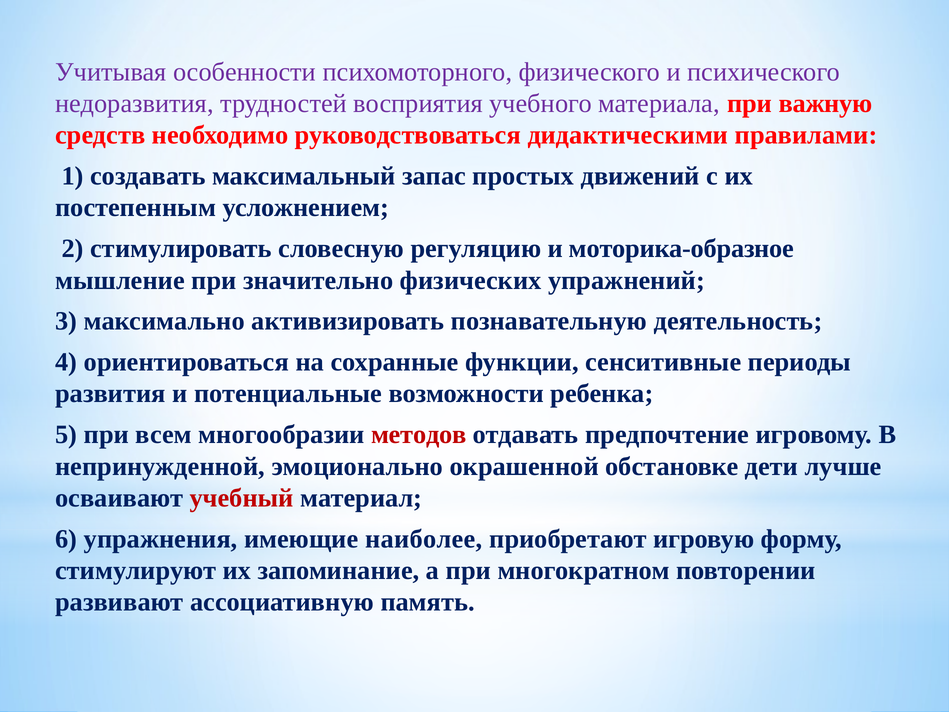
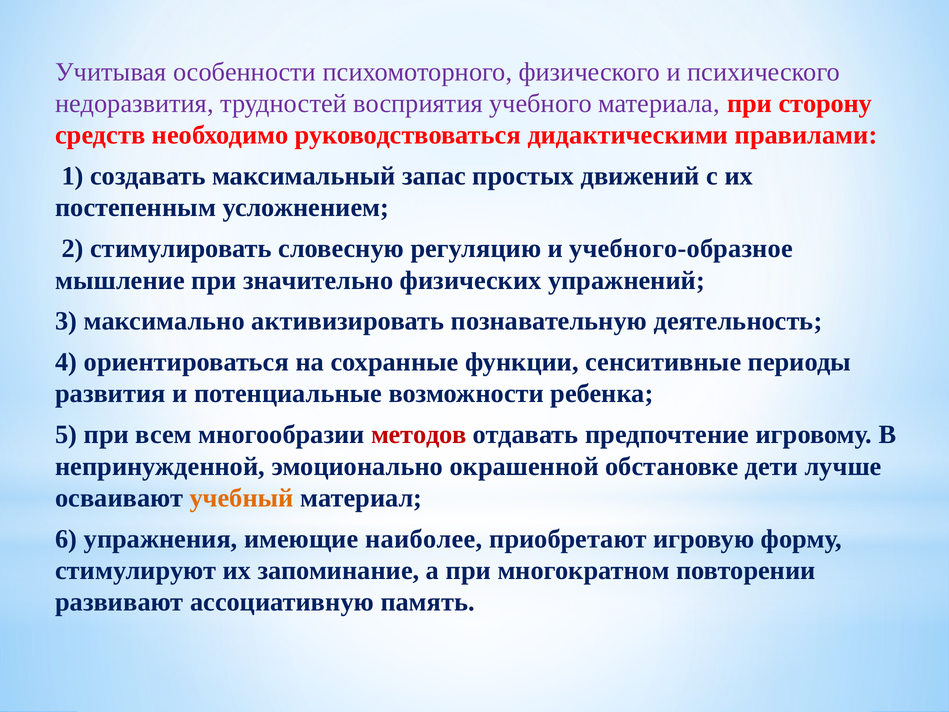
важную: важную -> сторону
моторика-образное: моторика-образное -> учебного-образное
учебный colour: red -> orange
